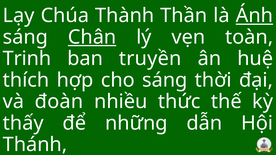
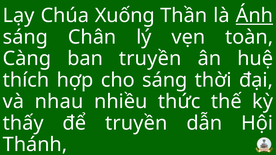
Thành: Thành -> Xuống
Chân underline: present -> none
Trinh: Trinh -> Càng
đoàn: đoàn -> nhau
để những: những -> truyền
